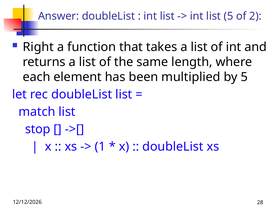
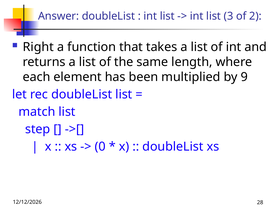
list 5: 5 -> 3
by 5: 5 -> 9
stop: stop -> step
1: 1 -> 0
